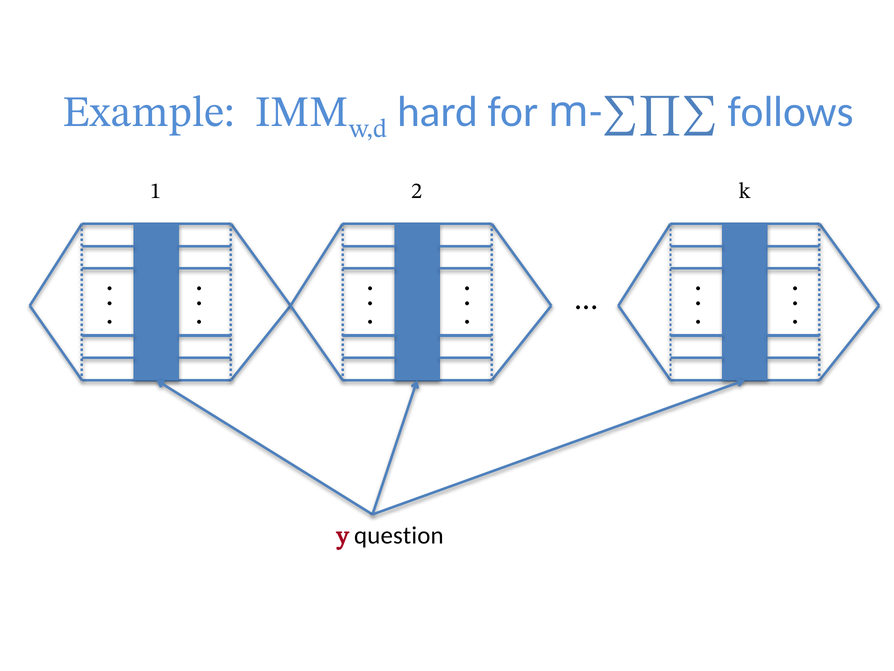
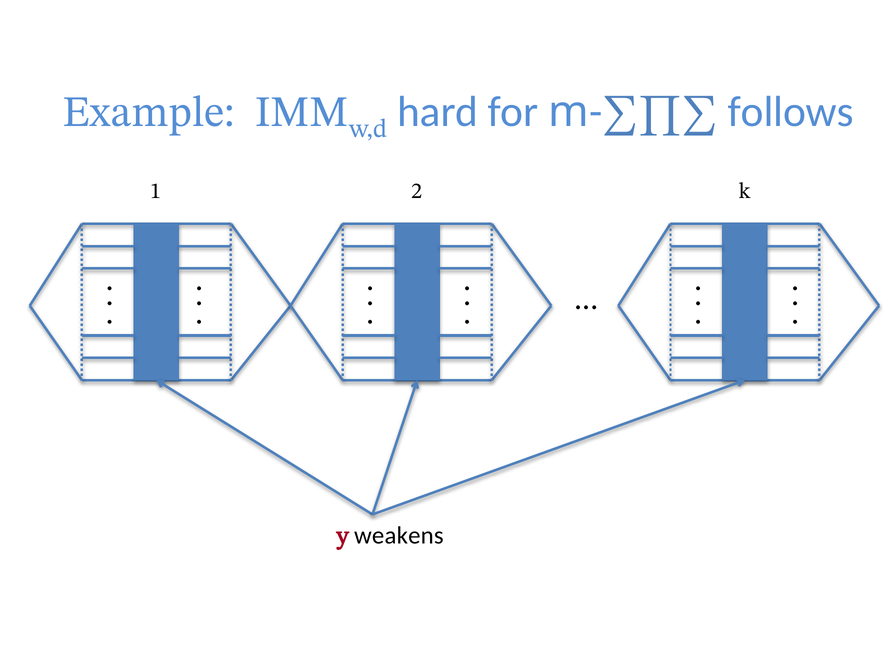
question: question -> weakens
